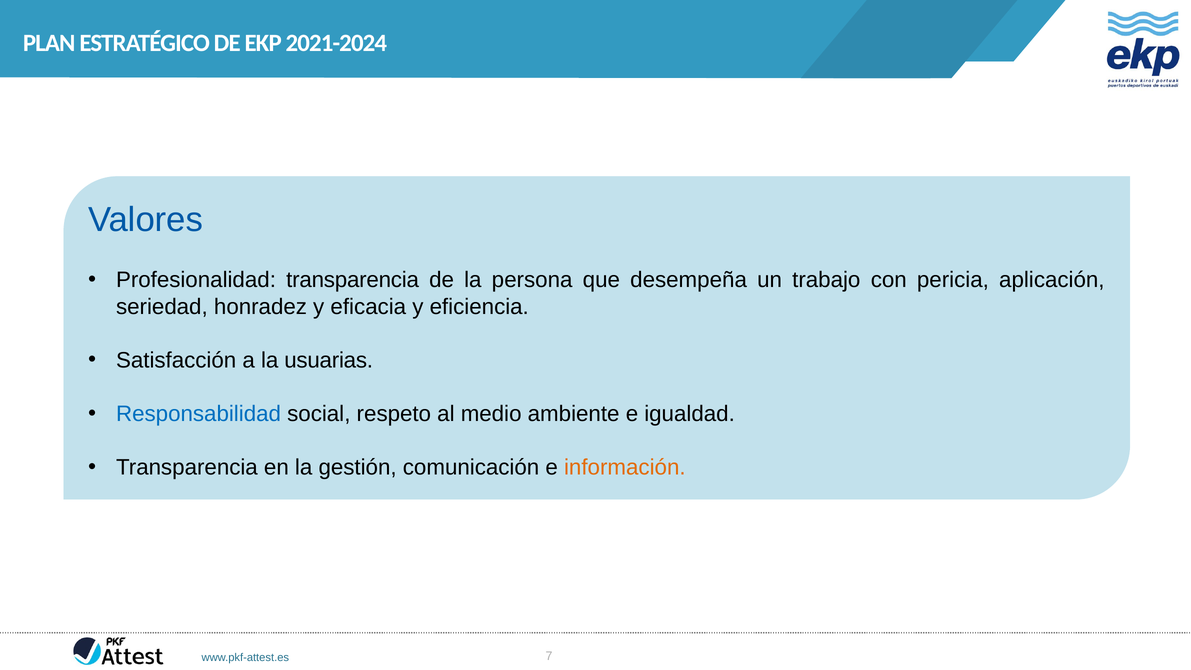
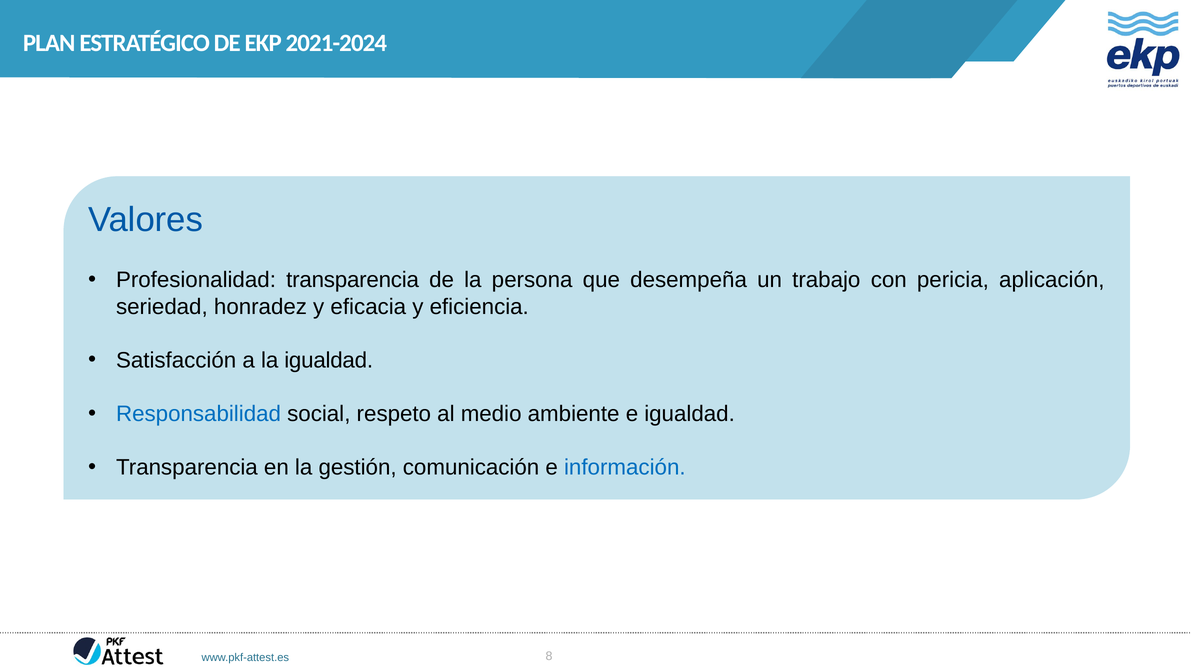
la usuarias: usuarias -> igualdad
información colour: orange -> blue
7: 7 -> 8
